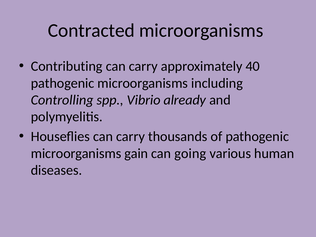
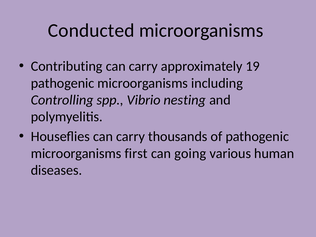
Contracted: Contracted -> Conducted
40: 40 -> 19
already: already -> nesting
gain: gain -> first
